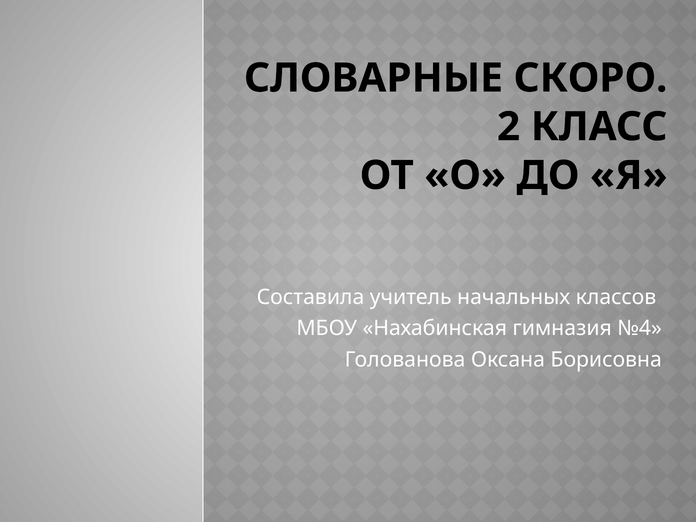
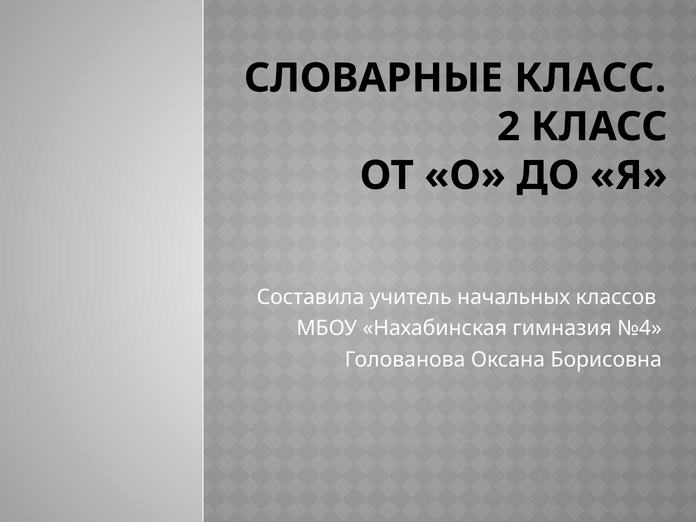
СЛОВАРНЫЕ СКОРО: СКОРО -> КЛАСС
